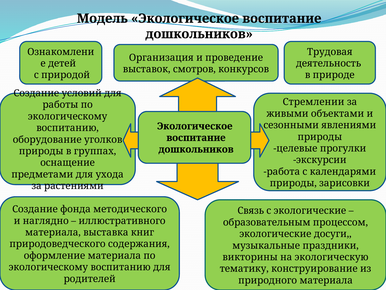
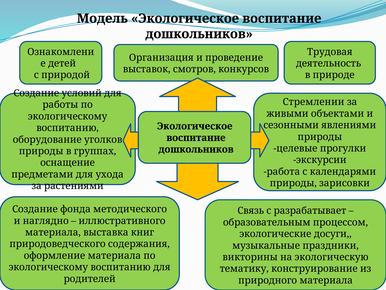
с экологические: экологические -> разрабатывает
